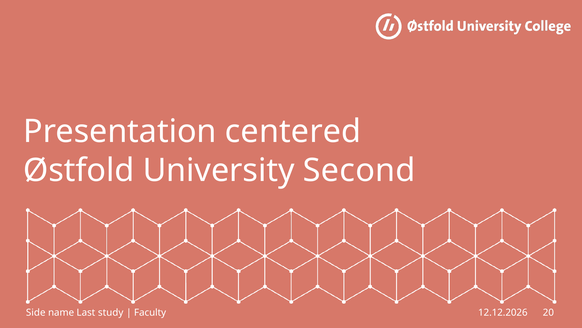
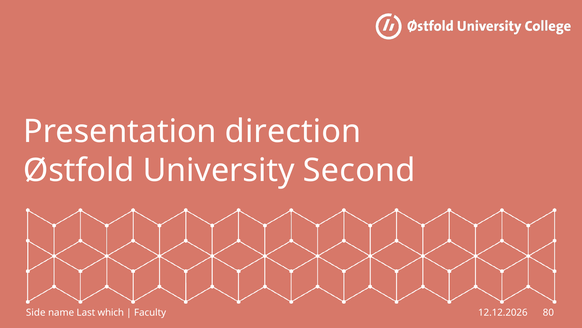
centered: centered -> direction
study: study -> which
20: 20 -> 80
